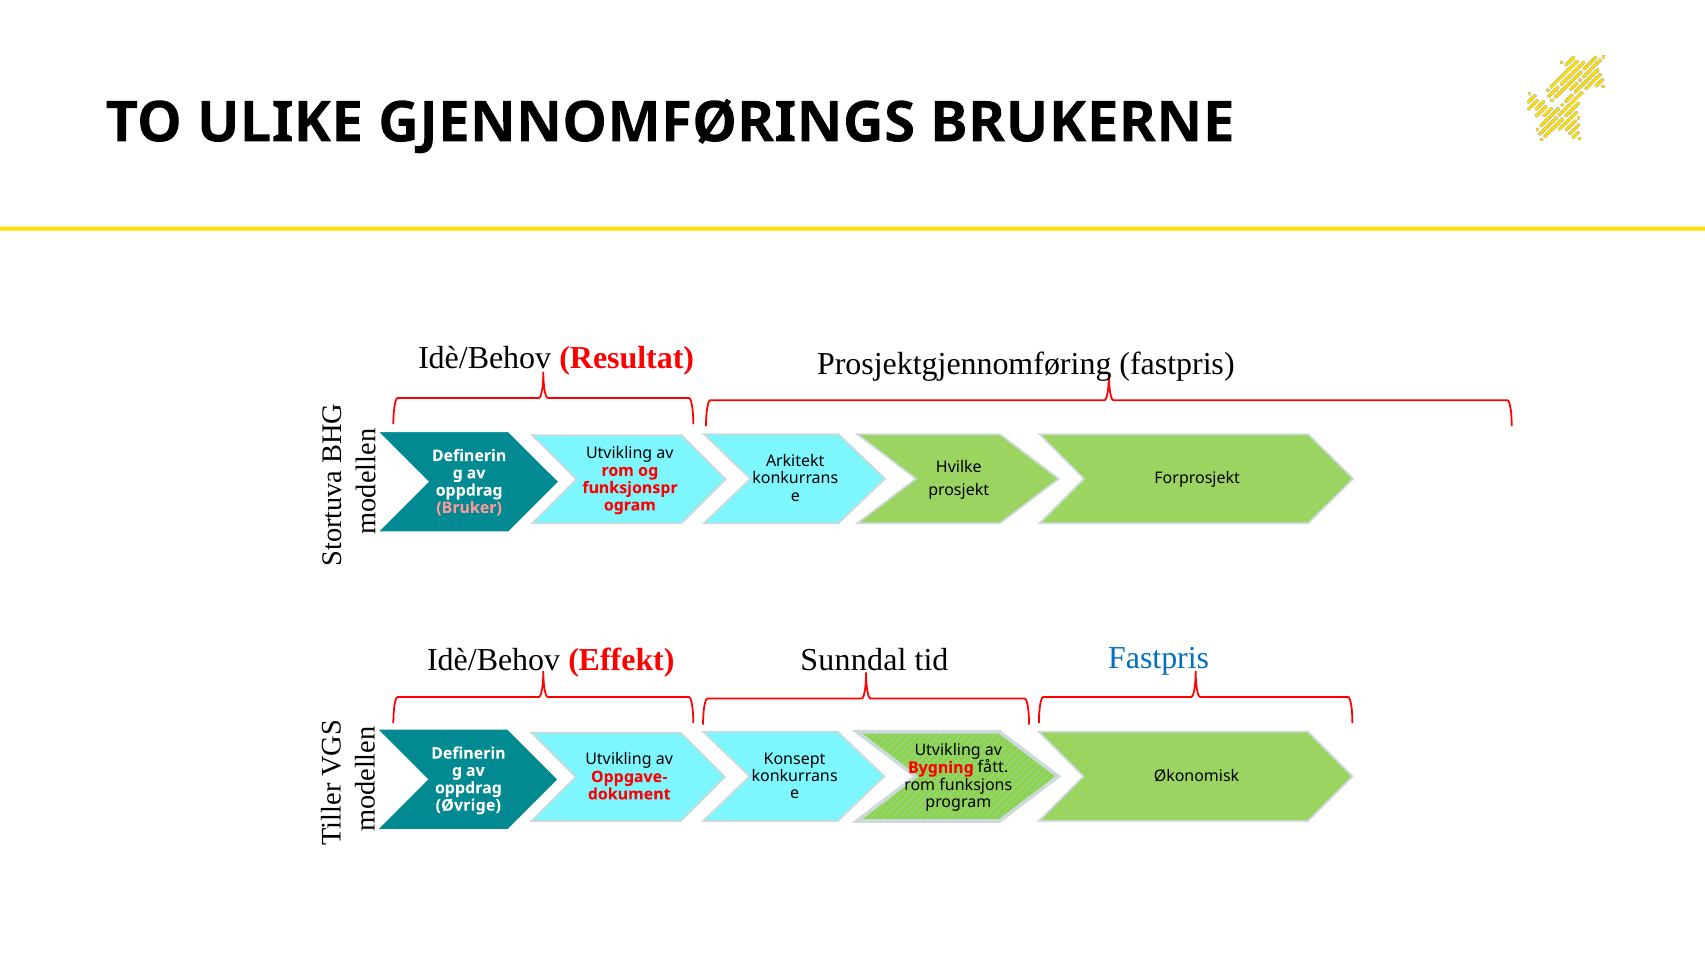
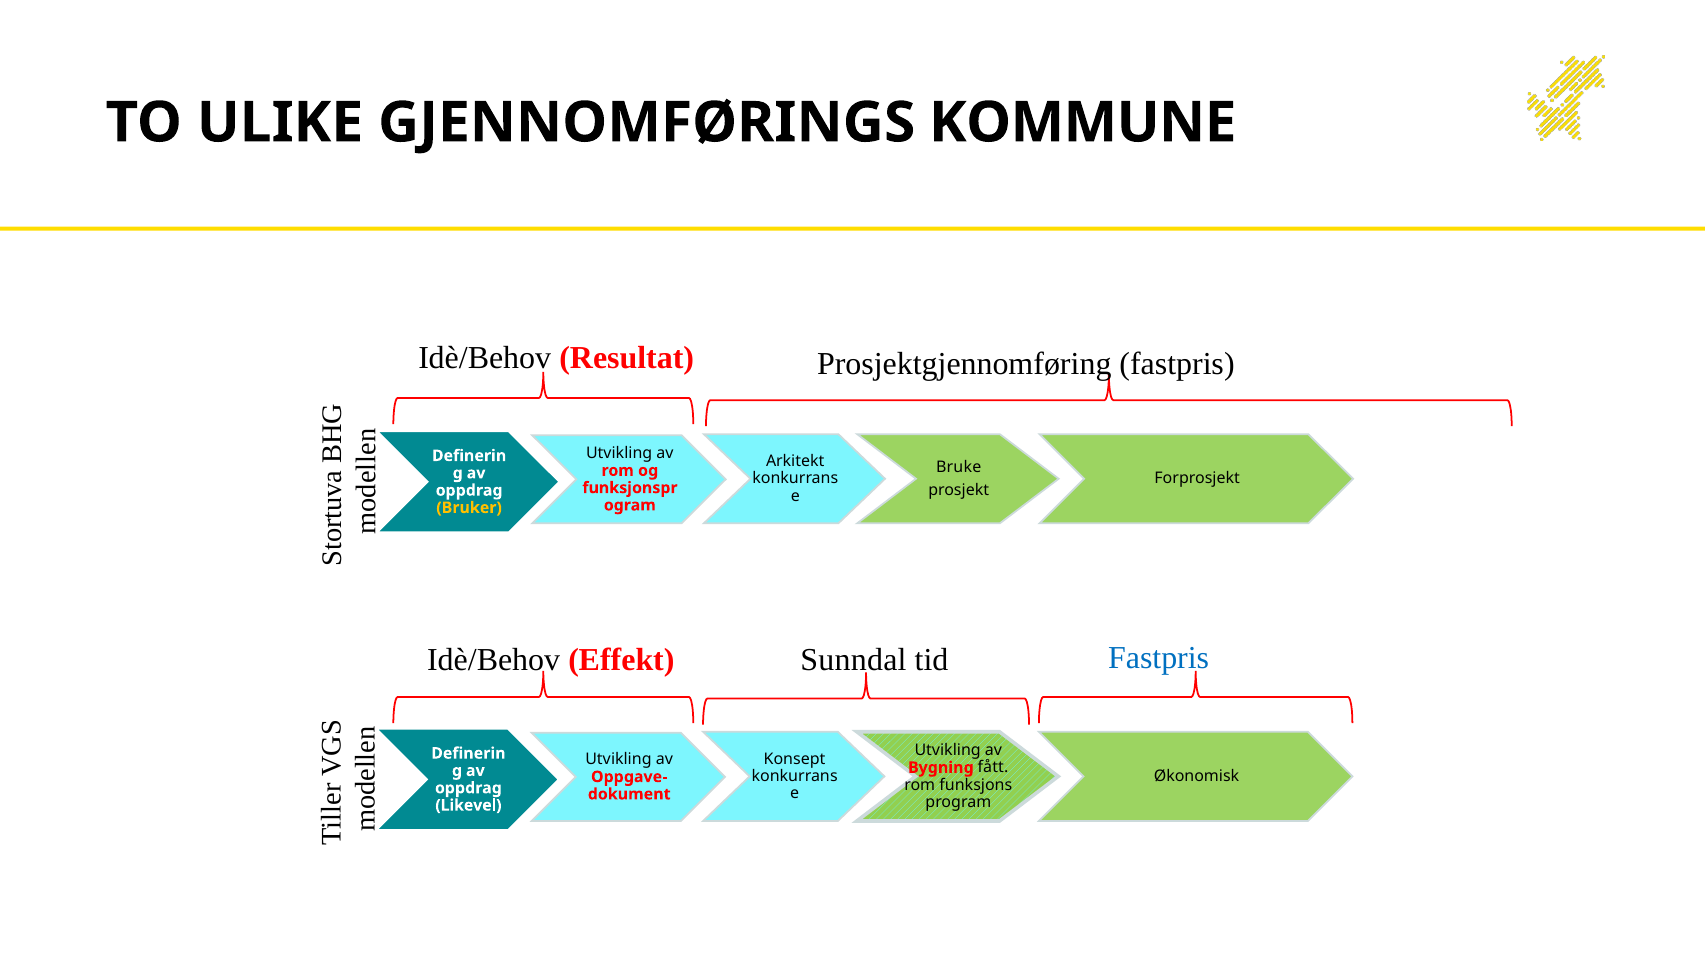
BRUKERNE: BRUKERNE -> KOMMUNE
Hvilke: Hvilke -> Bruke
Bruker colour: pink -> yellow
Øvrige: Øvrige -> Likevel
